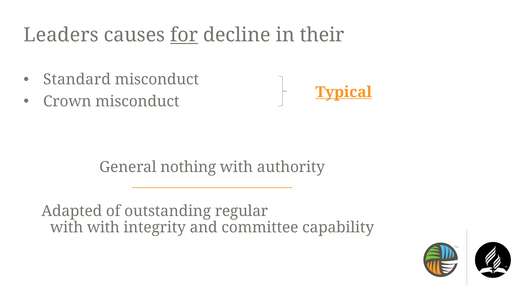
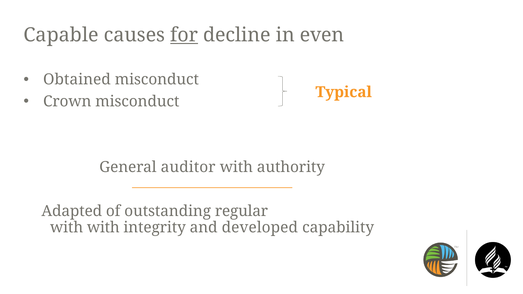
Leaders: Leaders -> Capable
their: their -> even
Standard: Standard -> Obtained
Typical underline: present -> none
nothing: nothing -> auditor
committee: committee -> developed
